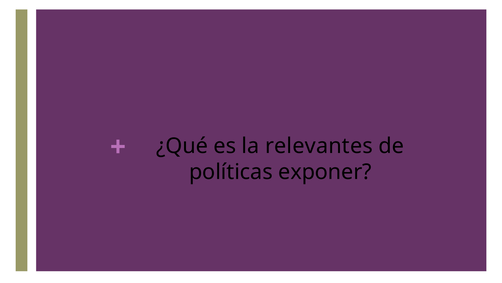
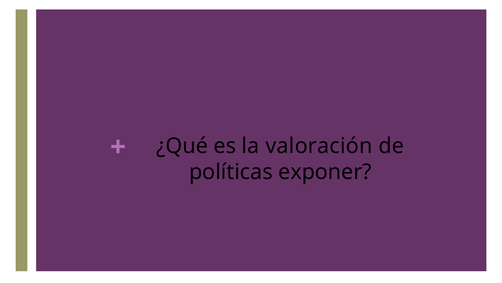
relevantes: relevantes -> valoración
